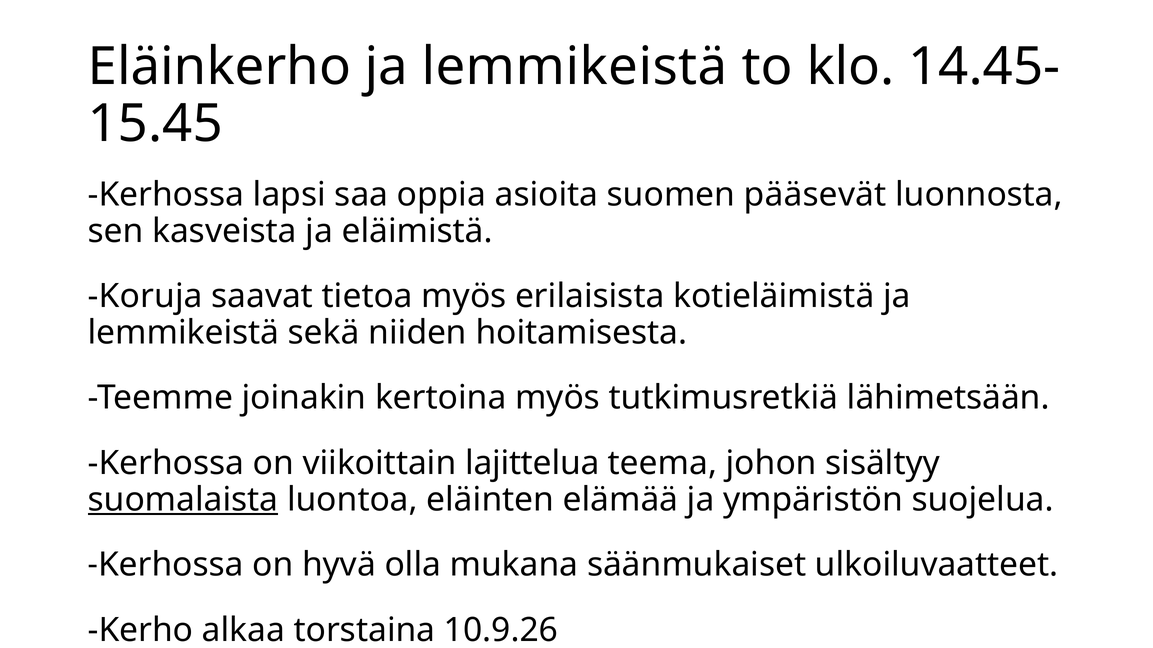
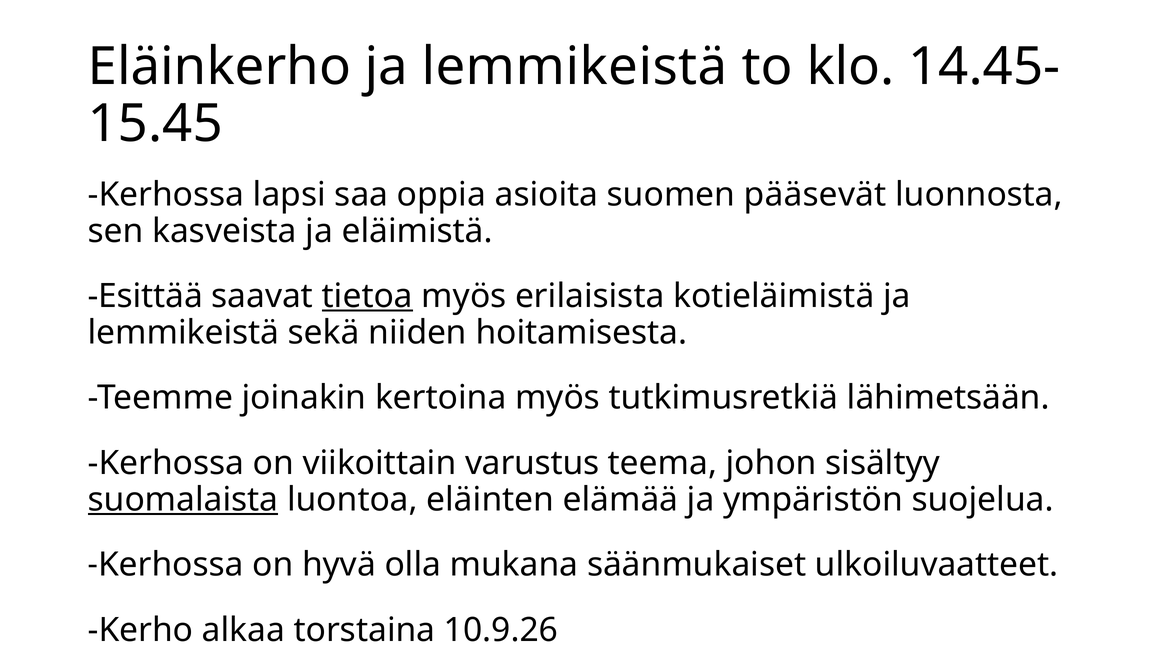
Koruja: Koruja -> Esittää
tietoa underline: none -> present
lajittelua: lajittelua -> varustus
